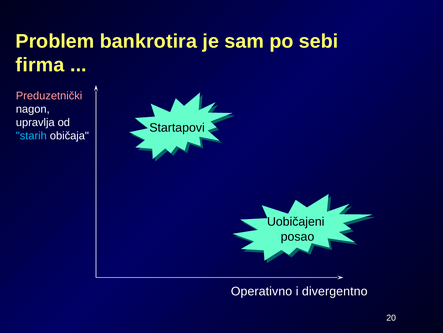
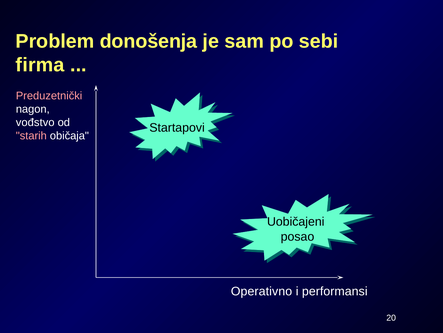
bankrotira: bankrotira -> donošenja
upravlja: upravlja -> vođstvo
starih colour: light blue -> pink
divergentno: divergentno -> performansi
